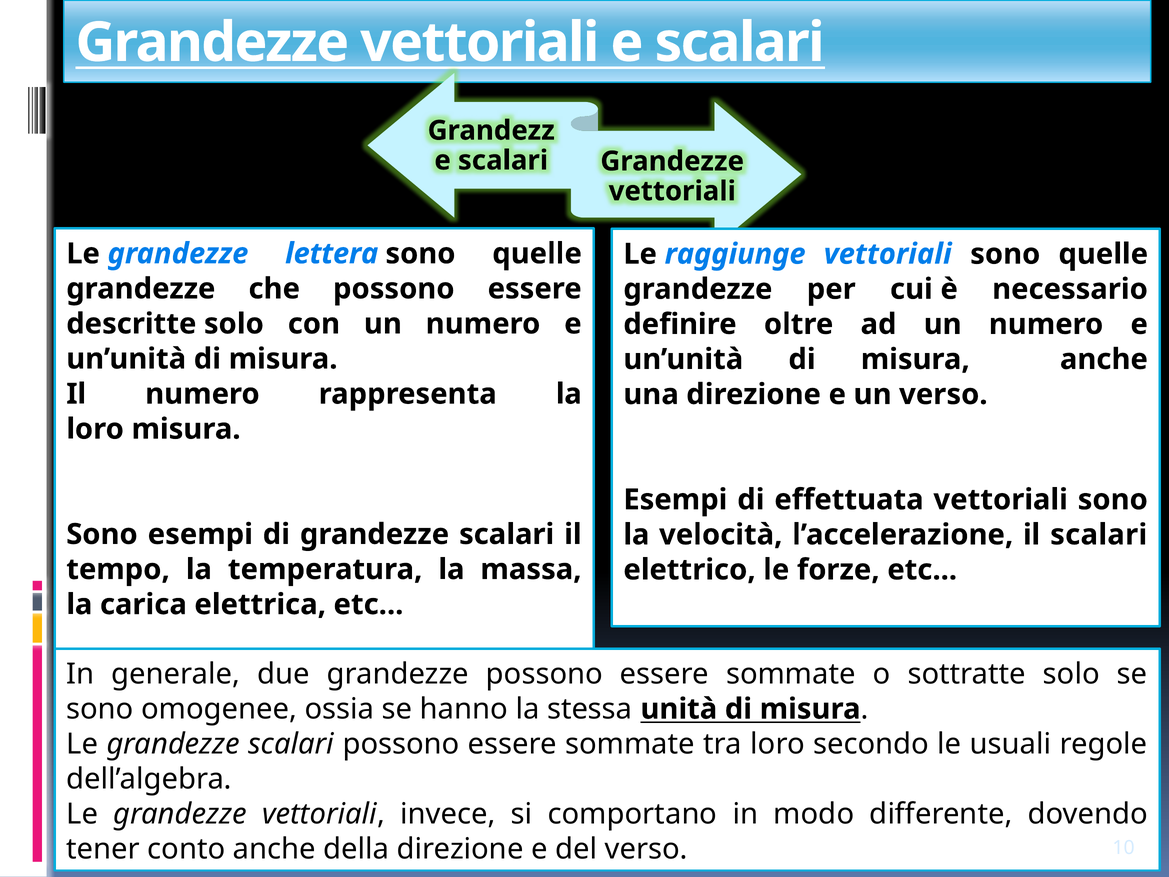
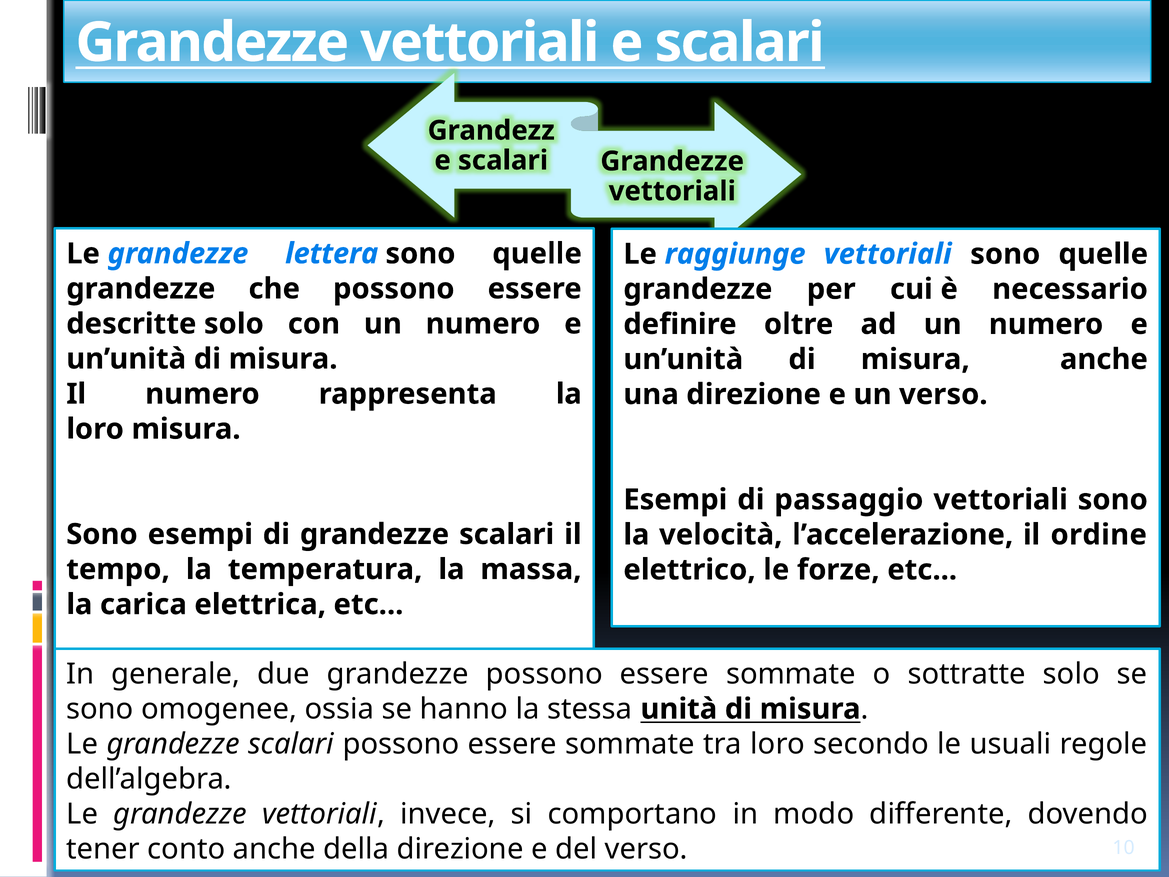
effettuata: effettuata -> passaggio
il scalari: scalari -> ordine
